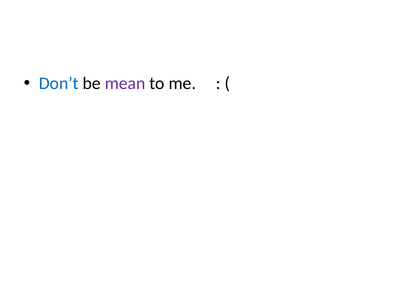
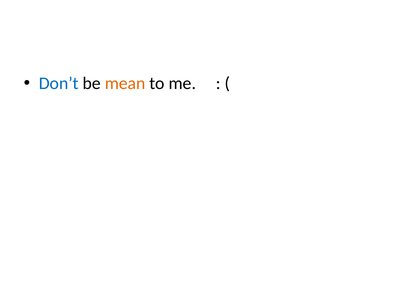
mean colour: purple -> orange
